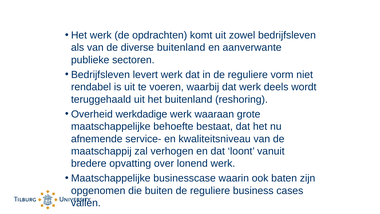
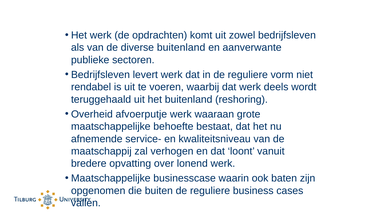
werkdadige: werkdadige -> afvoerputje
